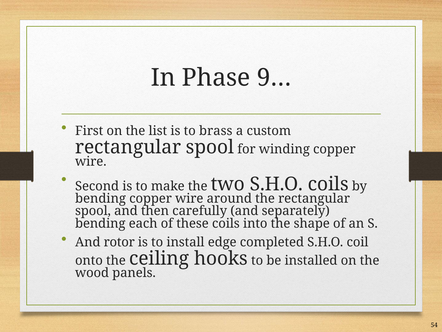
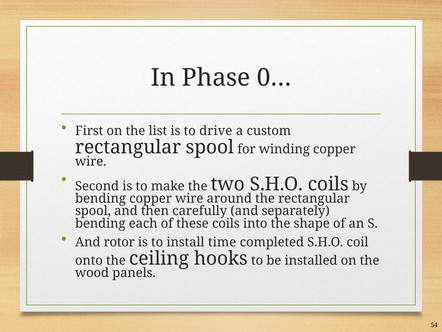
9…: 9… -> 0…
brass: brass -> drive
edge: edge -> time
